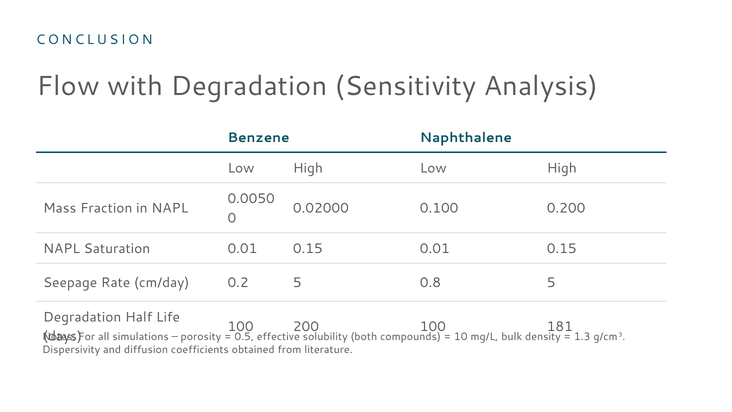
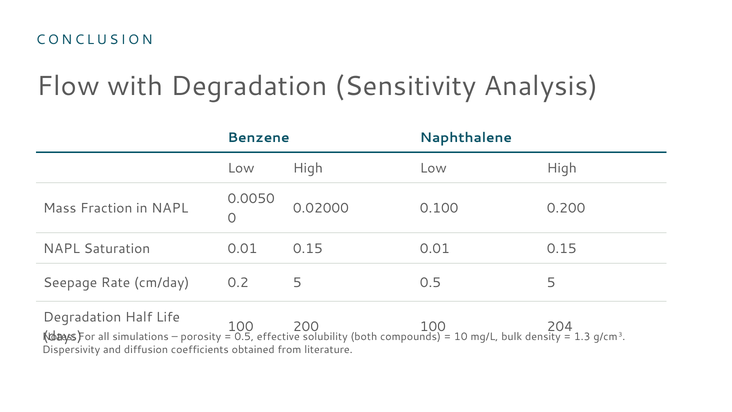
5 0.8: 0.8 -> 0.5
181: 181 -> 204
